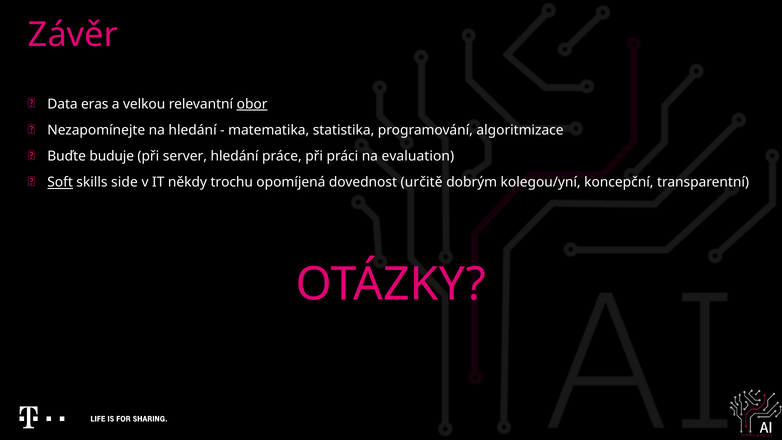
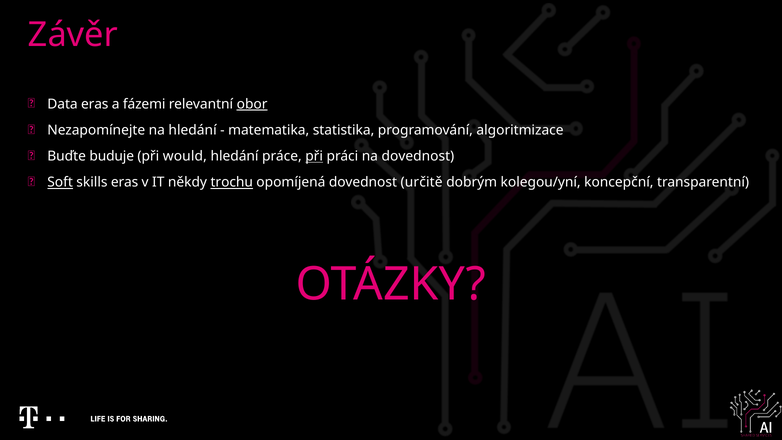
velkou: velkou -> fázemi
server: server -> would
při at (314, 156) underline: none -> present
na evaluation: evaluation -> dovednost
skills side: side -> eras
trochu underline: none -> present
